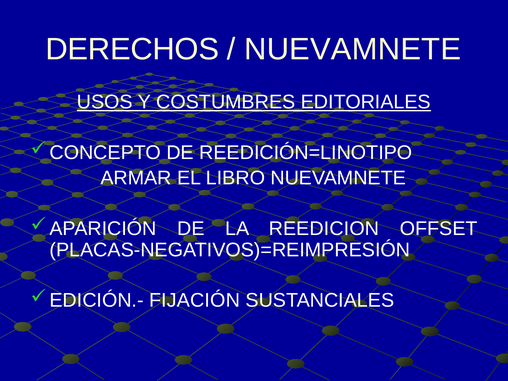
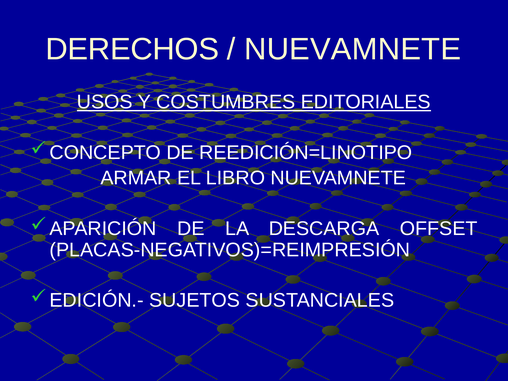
REEDICION: REEDICION -> DESCARGA
FIJACIÓN: FIJACIÓN -> SUJETOS
